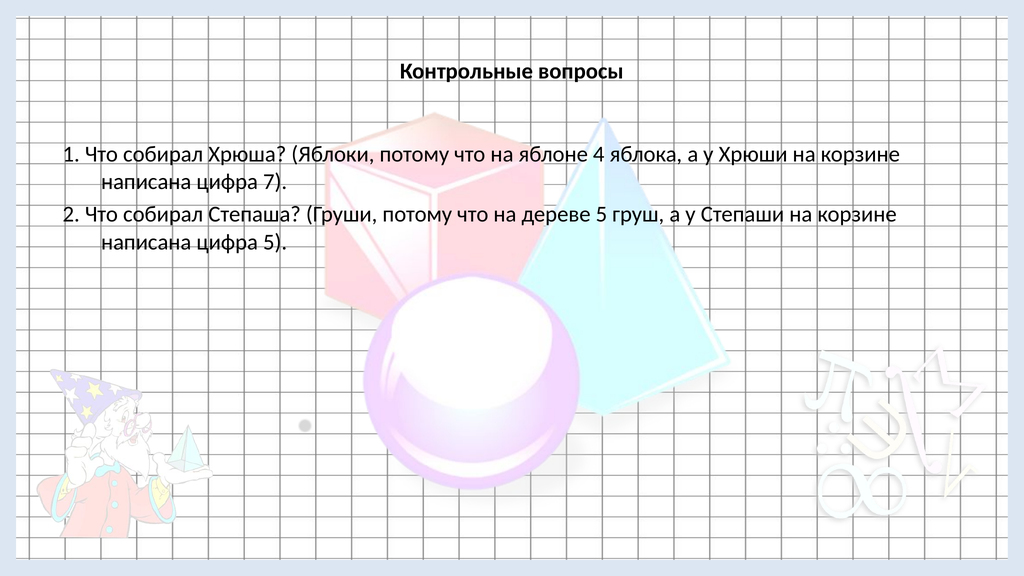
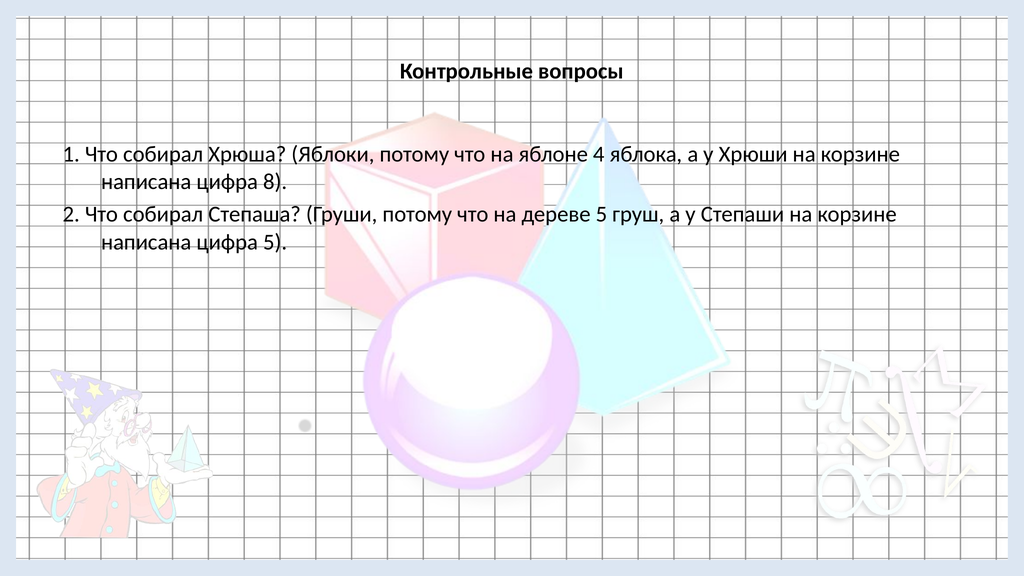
7: 7 -> 8
